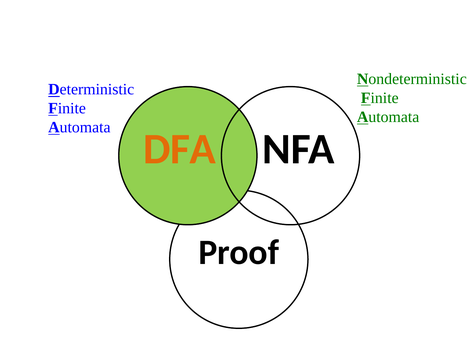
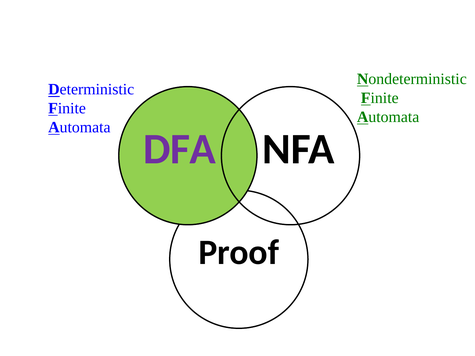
DFA colour: orange -> purple
